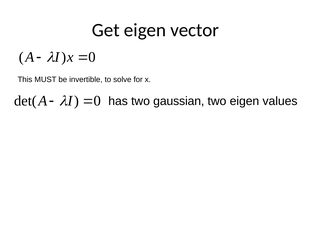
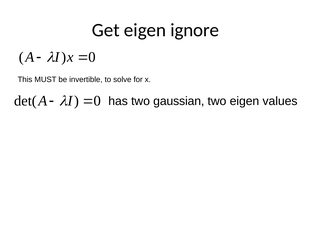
vector: vector -> ignore
